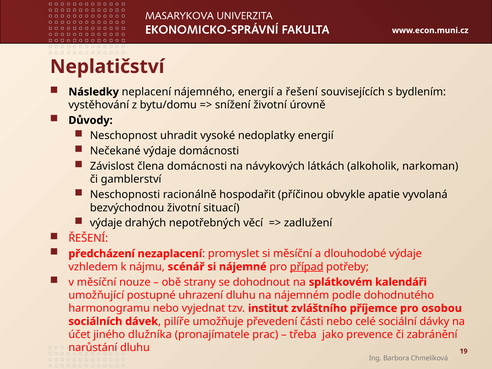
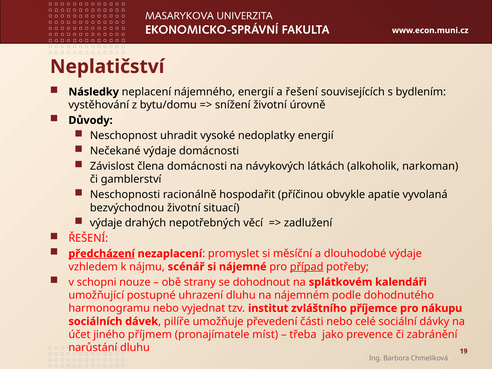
předcházení underline: none -> present
v měsíční: měsíční -> schopni
osobou: osobou -> nákupu
dlužníka: dlužníka -> příjmem
prac: prac -> míst
